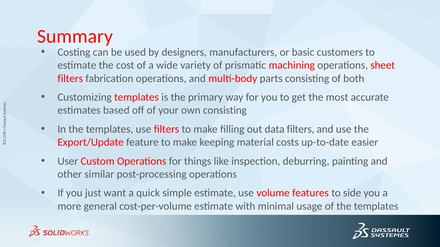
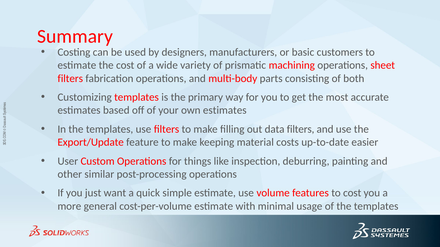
own consisting: consisting -> estimates
to side: side -> cost
